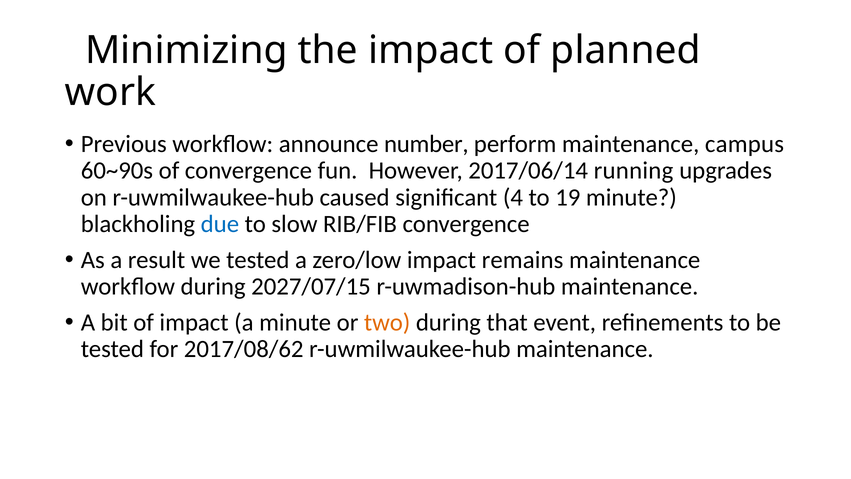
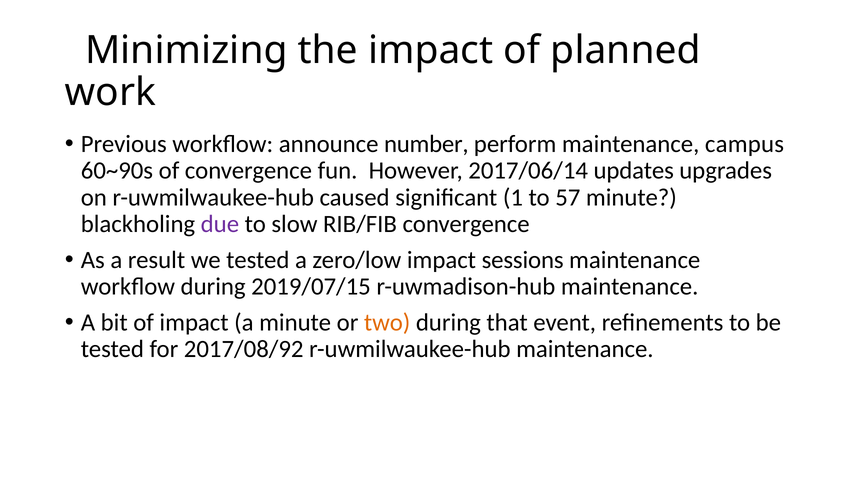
running: running -> updates
4: 4 -> 1
19: 19 -> 57
due colour: blue -> purple
remains: remains -> sessions
2027/07/15: 2027/07/15 -> 2019/07/15
2017/08/62: 2017/08/62 -> 2017/08/92
